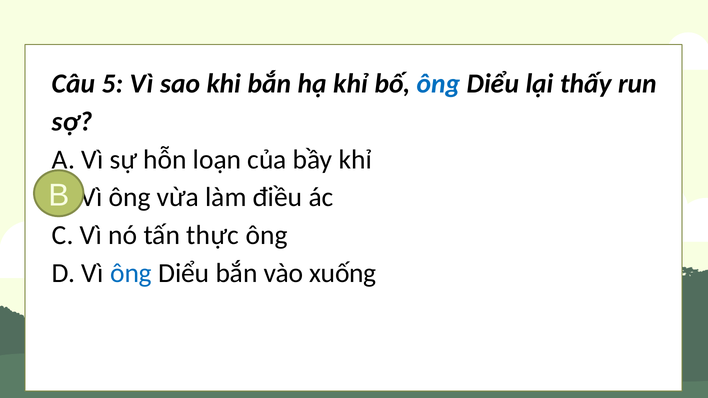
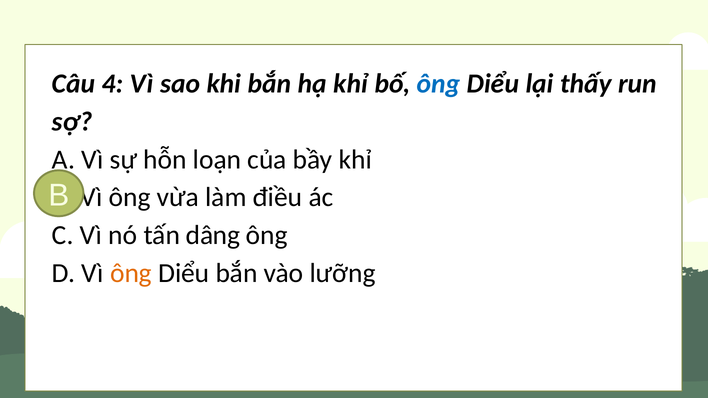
5: 5 -> 4
thực: thực -> dâng
ông at (131, 274) colour: blue -> orange
xuống: xuống -> lưỡng
